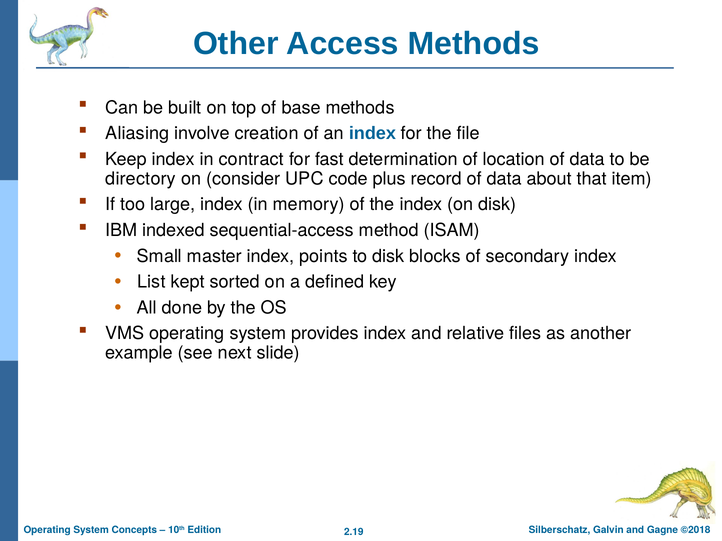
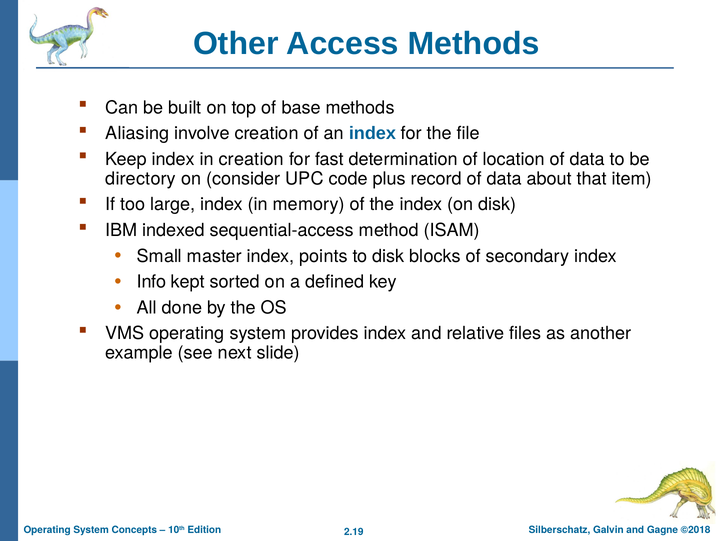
in contract: contract -> creation
List: List -> Info
